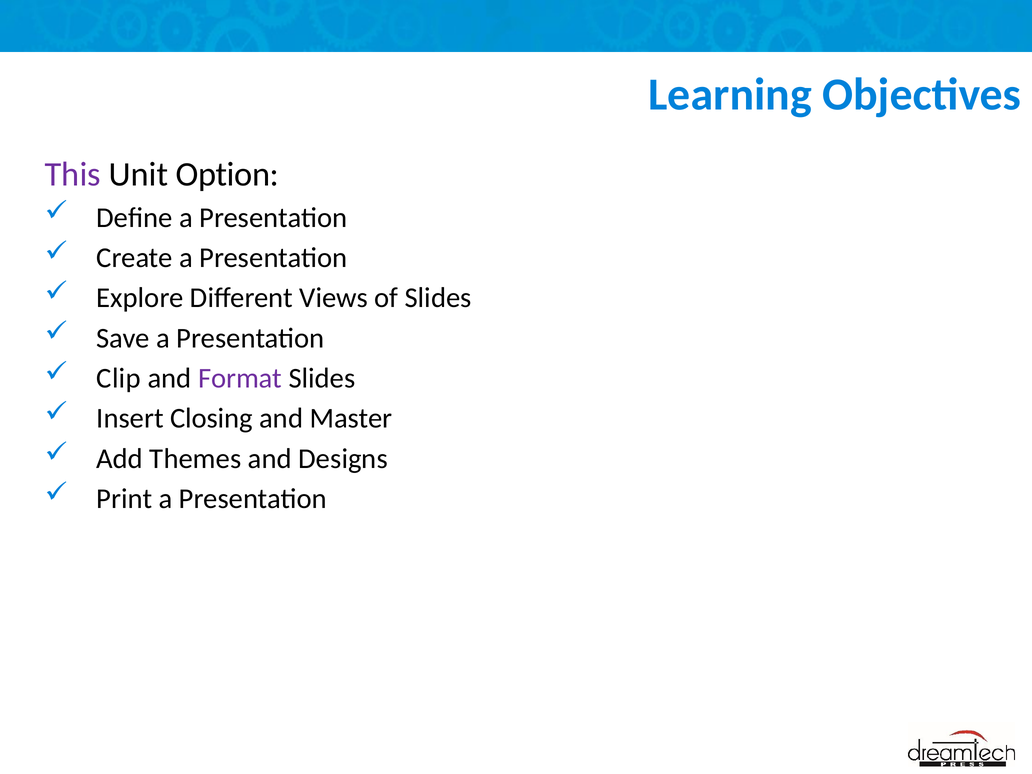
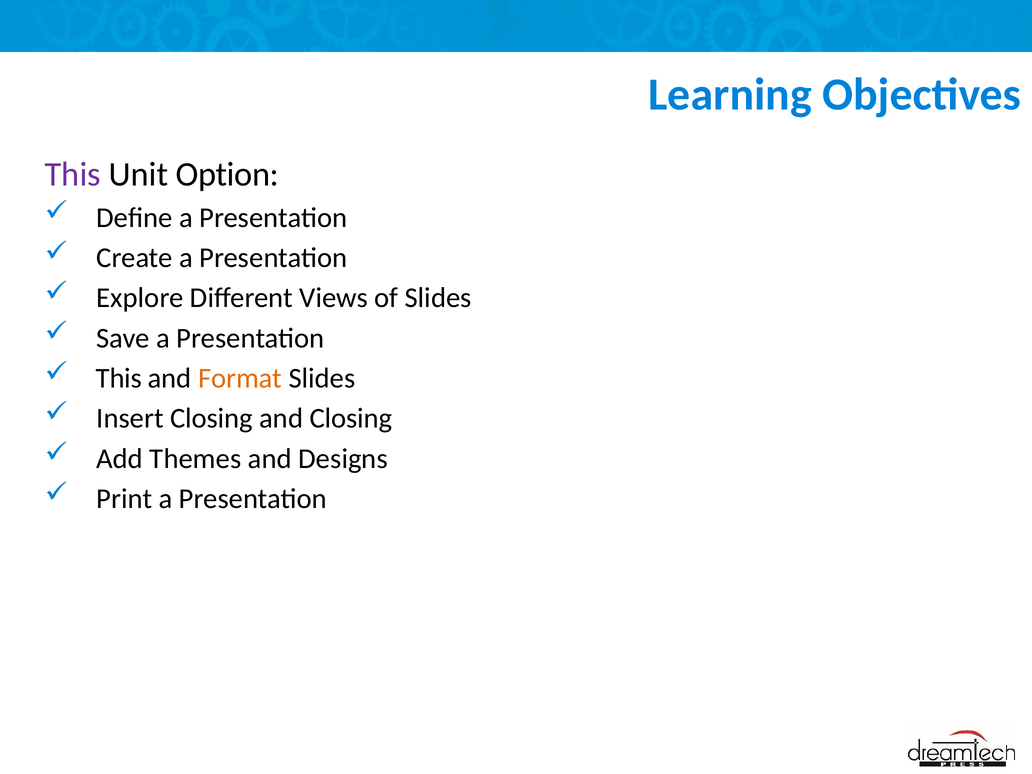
Clip at (119, 378): Clip -> This
Format colour: purple -> orange
and Master: Master -> Closing
